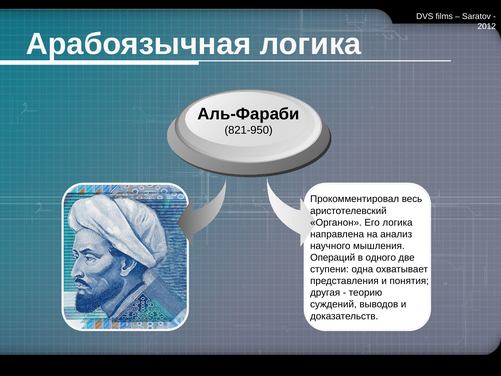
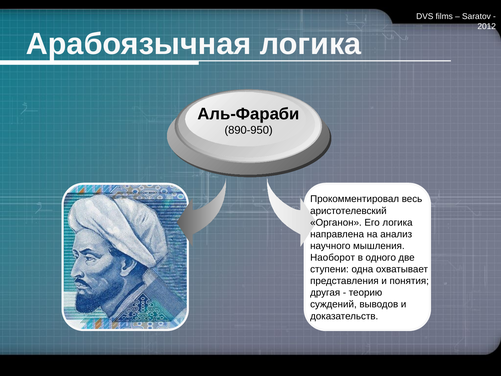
821-950: 821-950 -> 890-950
Операций: Операций -> Наоборот
